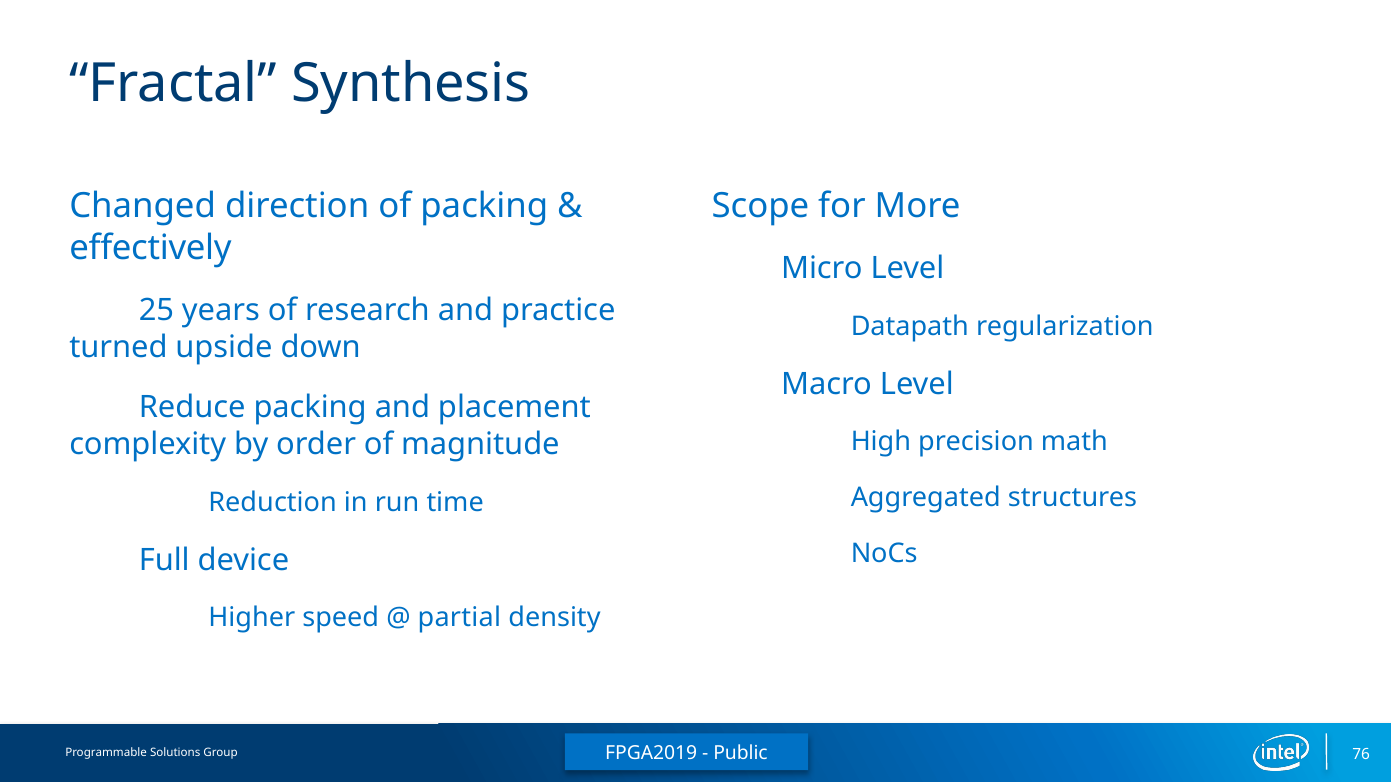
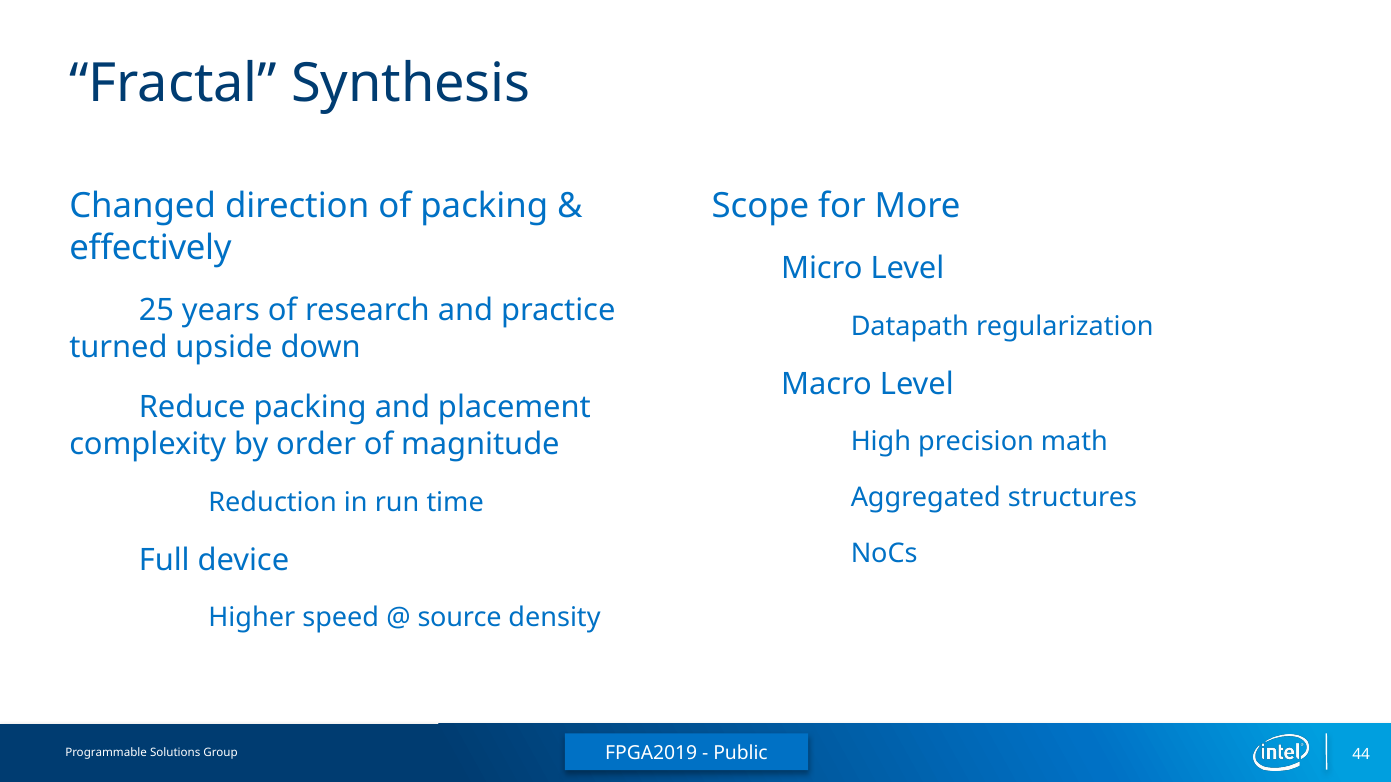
partial: partial -> source
76: 76 -> 44
